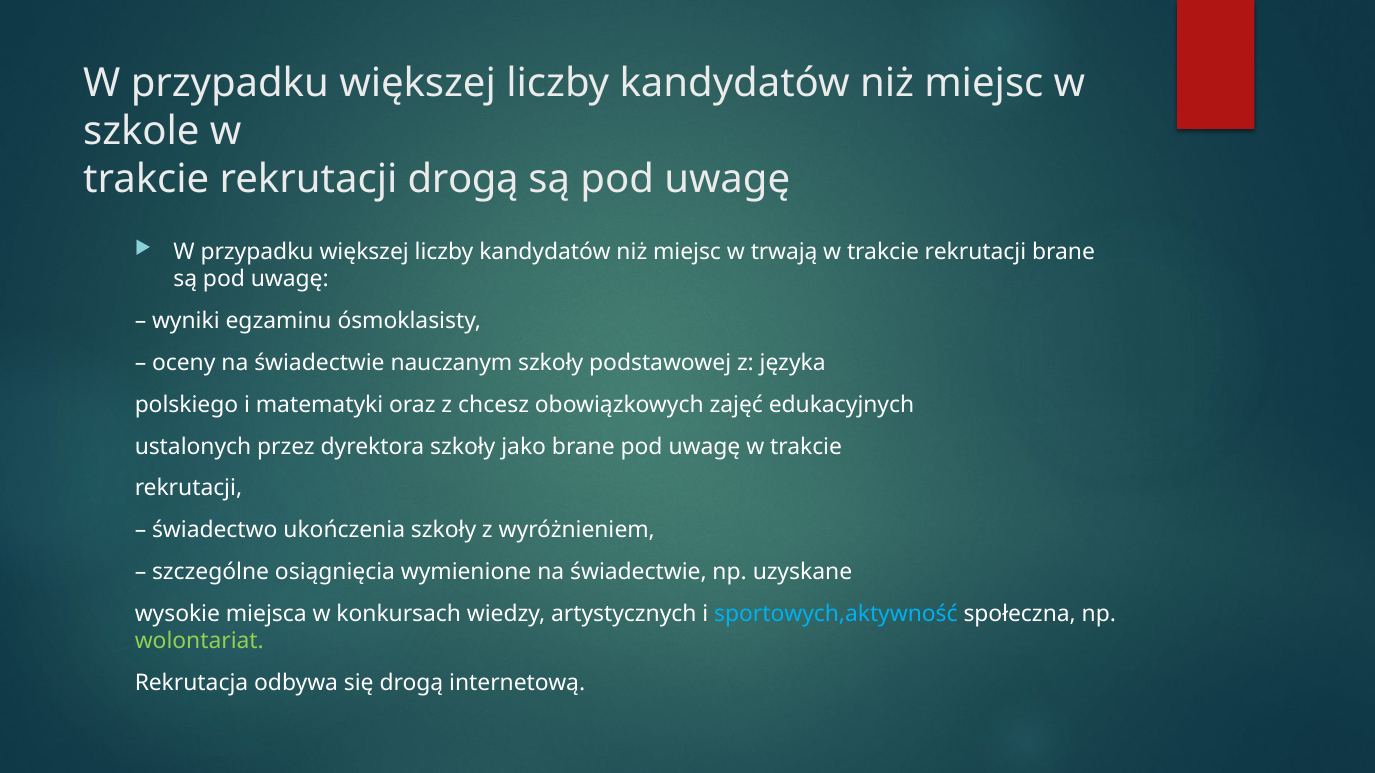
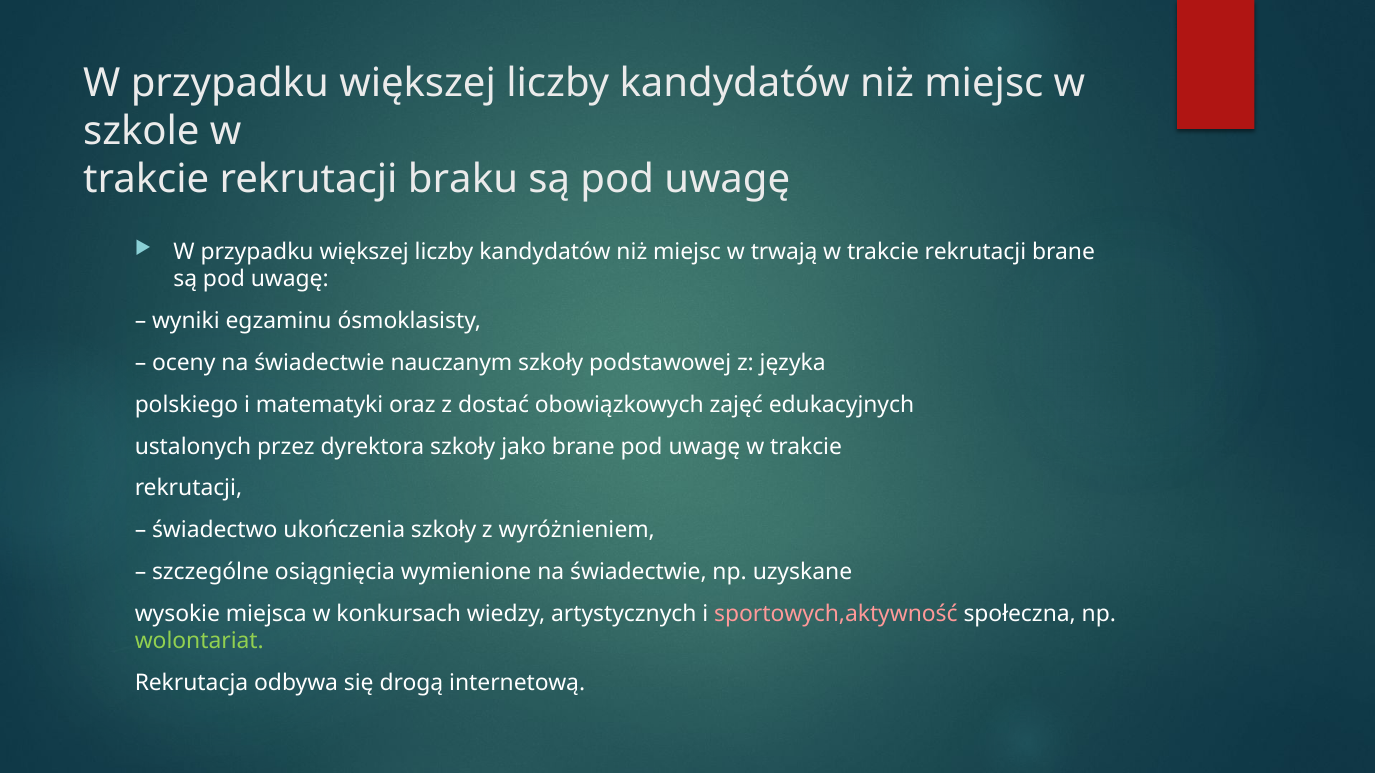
rekrutacji drogą: drogą -> braku
chcesz: chcesz -> dostać
sportowych,aktywność colour: light blue -> pink
